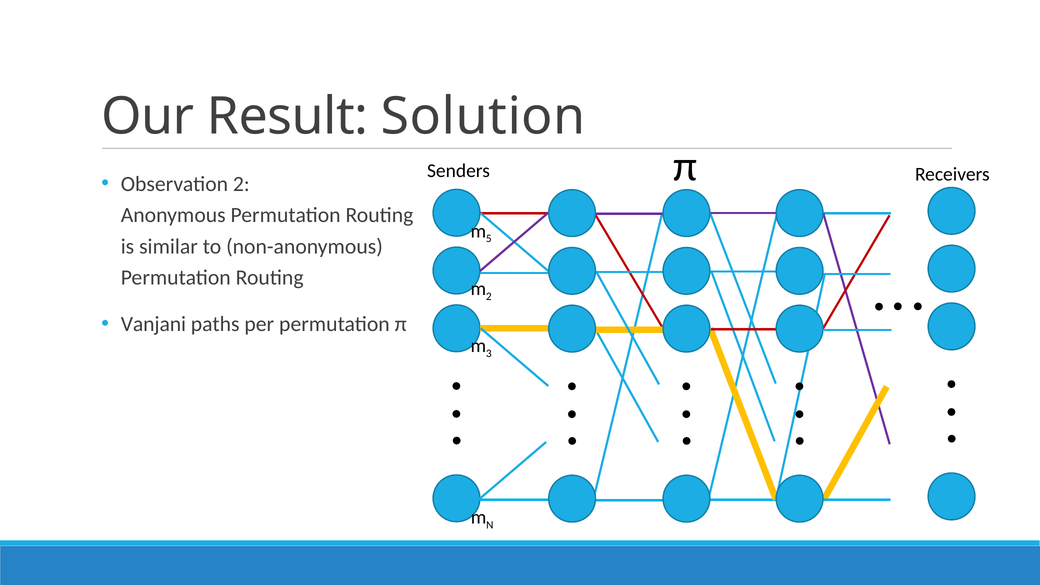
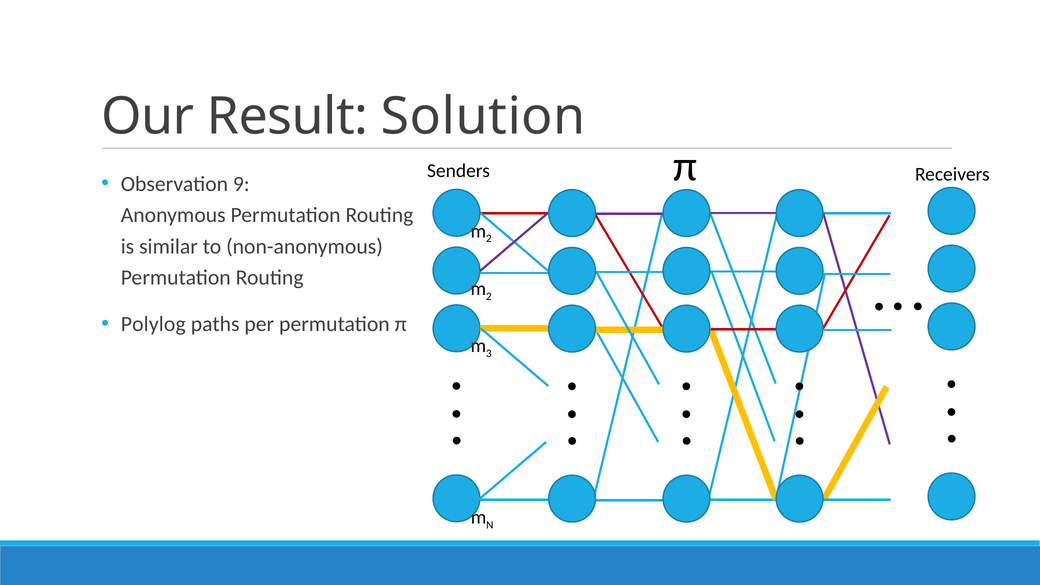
Observation 2: 2 -> 9
5 at (489, 239): 5 -> 2
Vanjani: Vanjani -> Polylog
